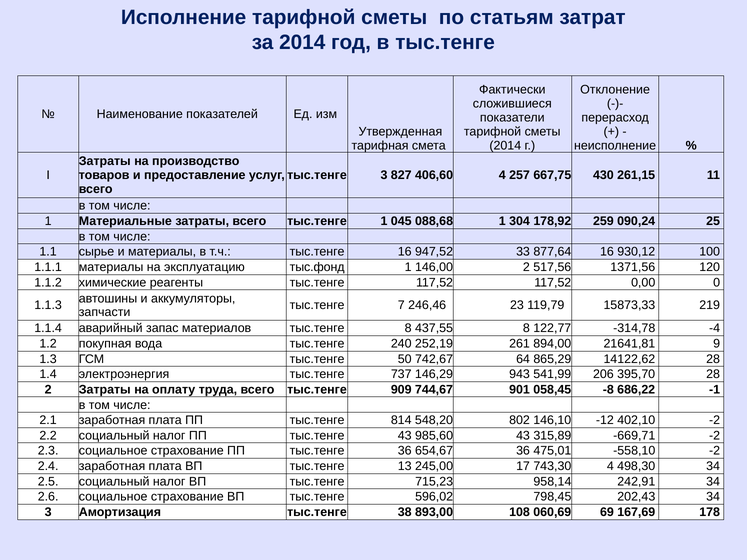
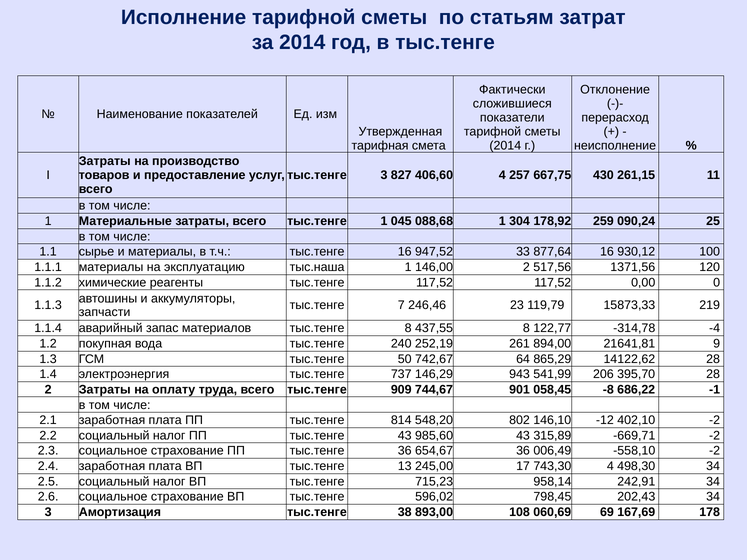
тыс.фонд: тыс.фонд -> тыс.наша
475,01: 475,01 -> 006,49
